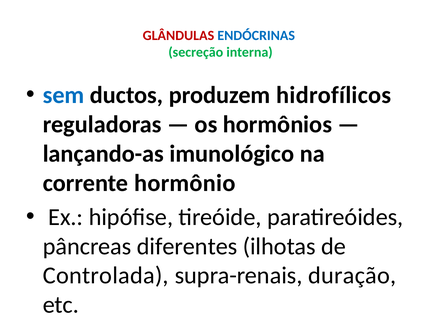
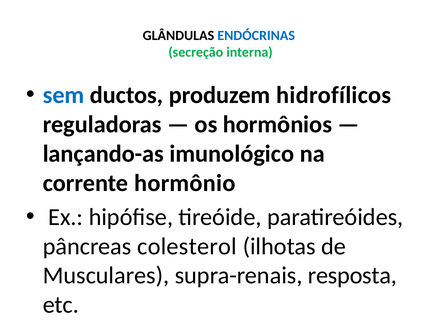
GLÂNDULAS colour: red -> black
diferentes: diferentes -> colesterol
Controlada: Controlada -> Musculares
duração: duração -> resposta
